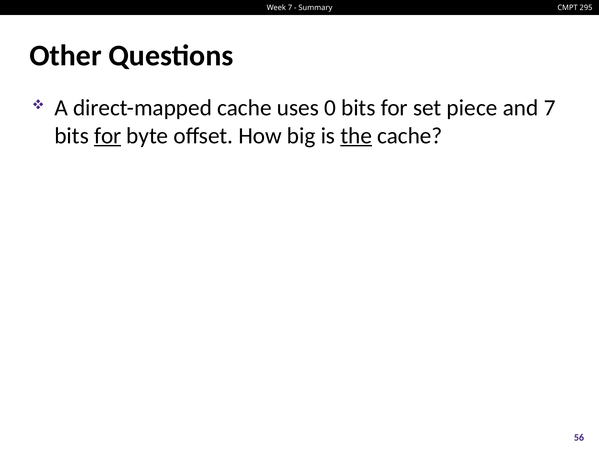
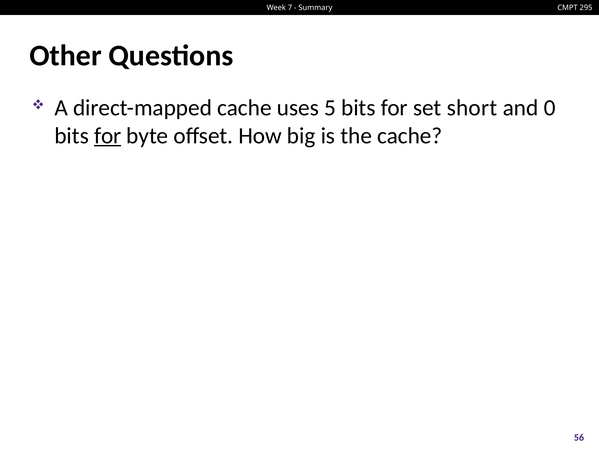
0: 0 -> 5
piece: piece -> short
and 7: 7 -> 0
the underline: present -> none
